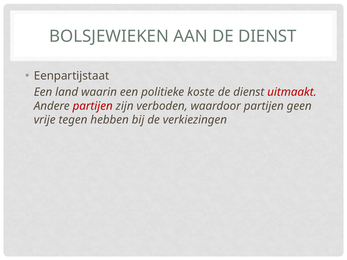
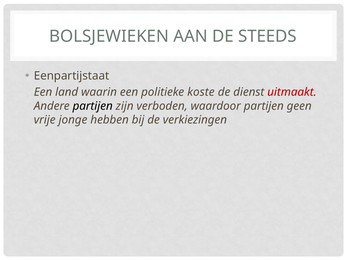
AAN DE DIENST: DIENST -> STEEDS
partijen at (93, 106) colour: red -> black
tegen: tegen -> jonge
